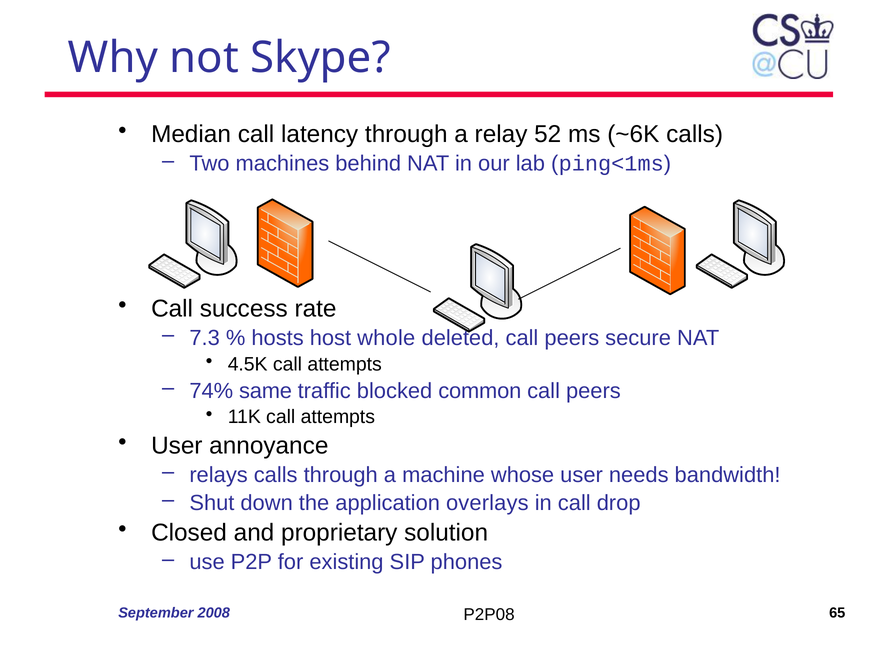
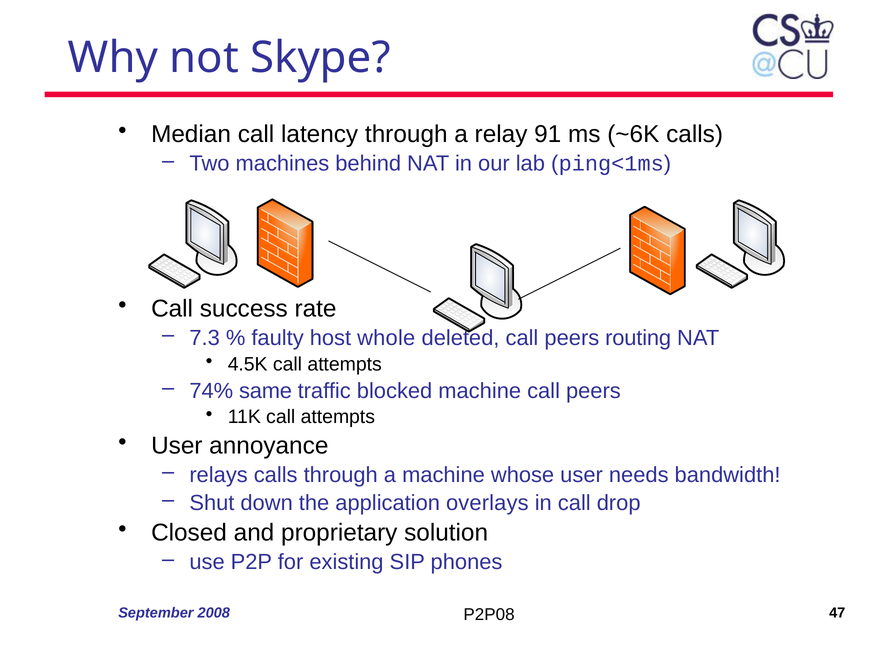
52: 52 -> 91
hosts: hosts -> faulty
secure: secure -> routing
blocked common: common -> machine
65: 65 -> 47
